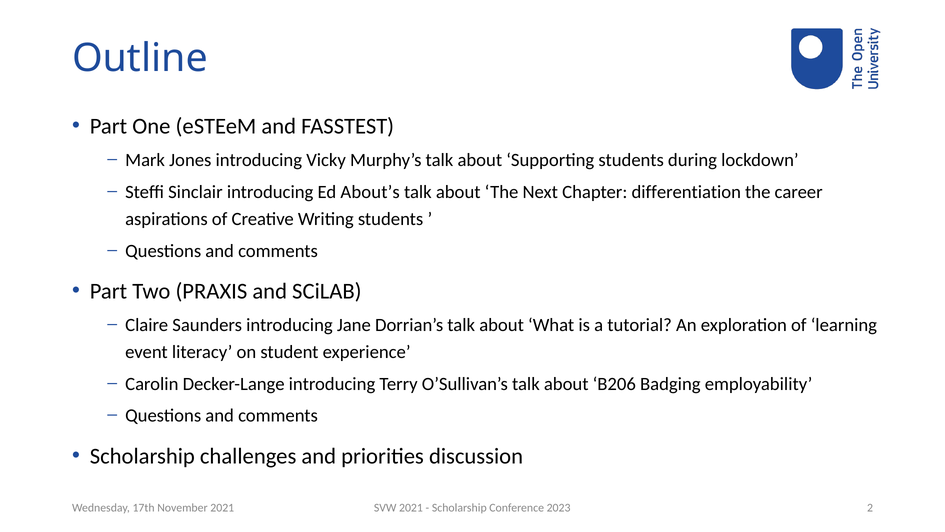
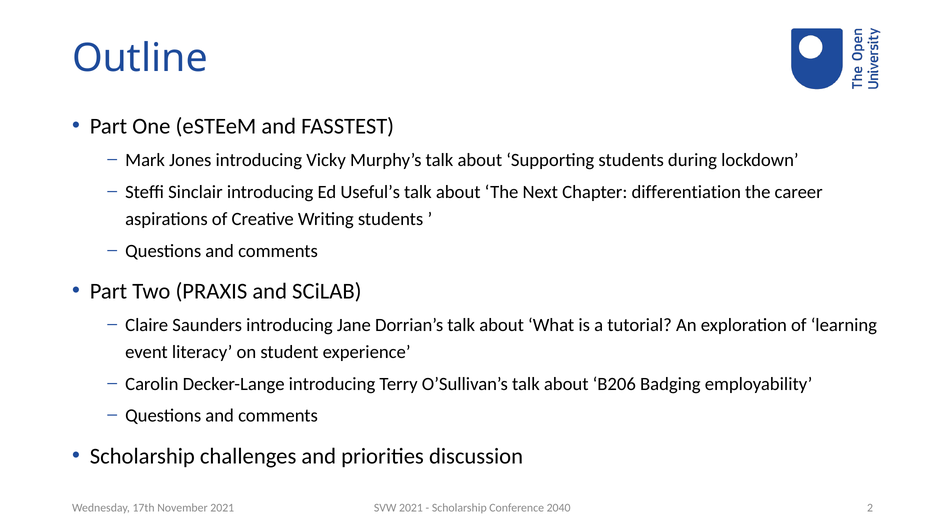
About’s: About’s -> Useful’s
2023: 2023 -> 2040
